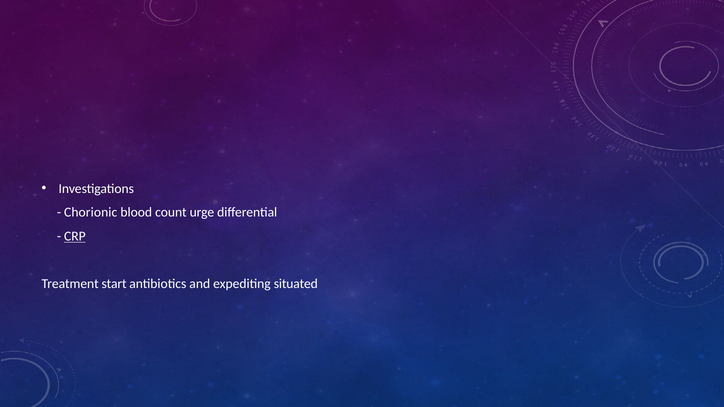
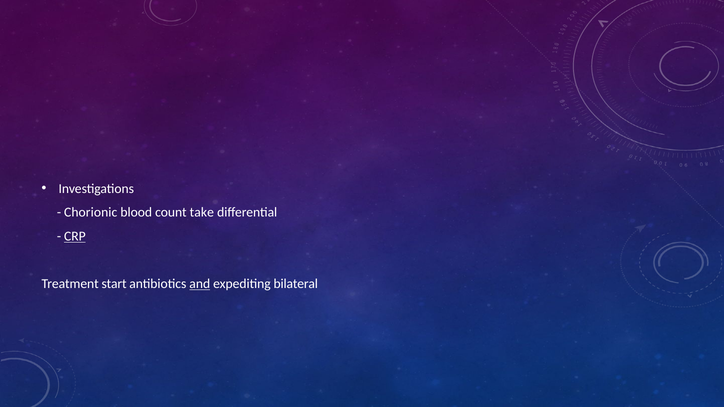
urge: urge -> take
and underline: none -> present
situated: situated -> bilateral
